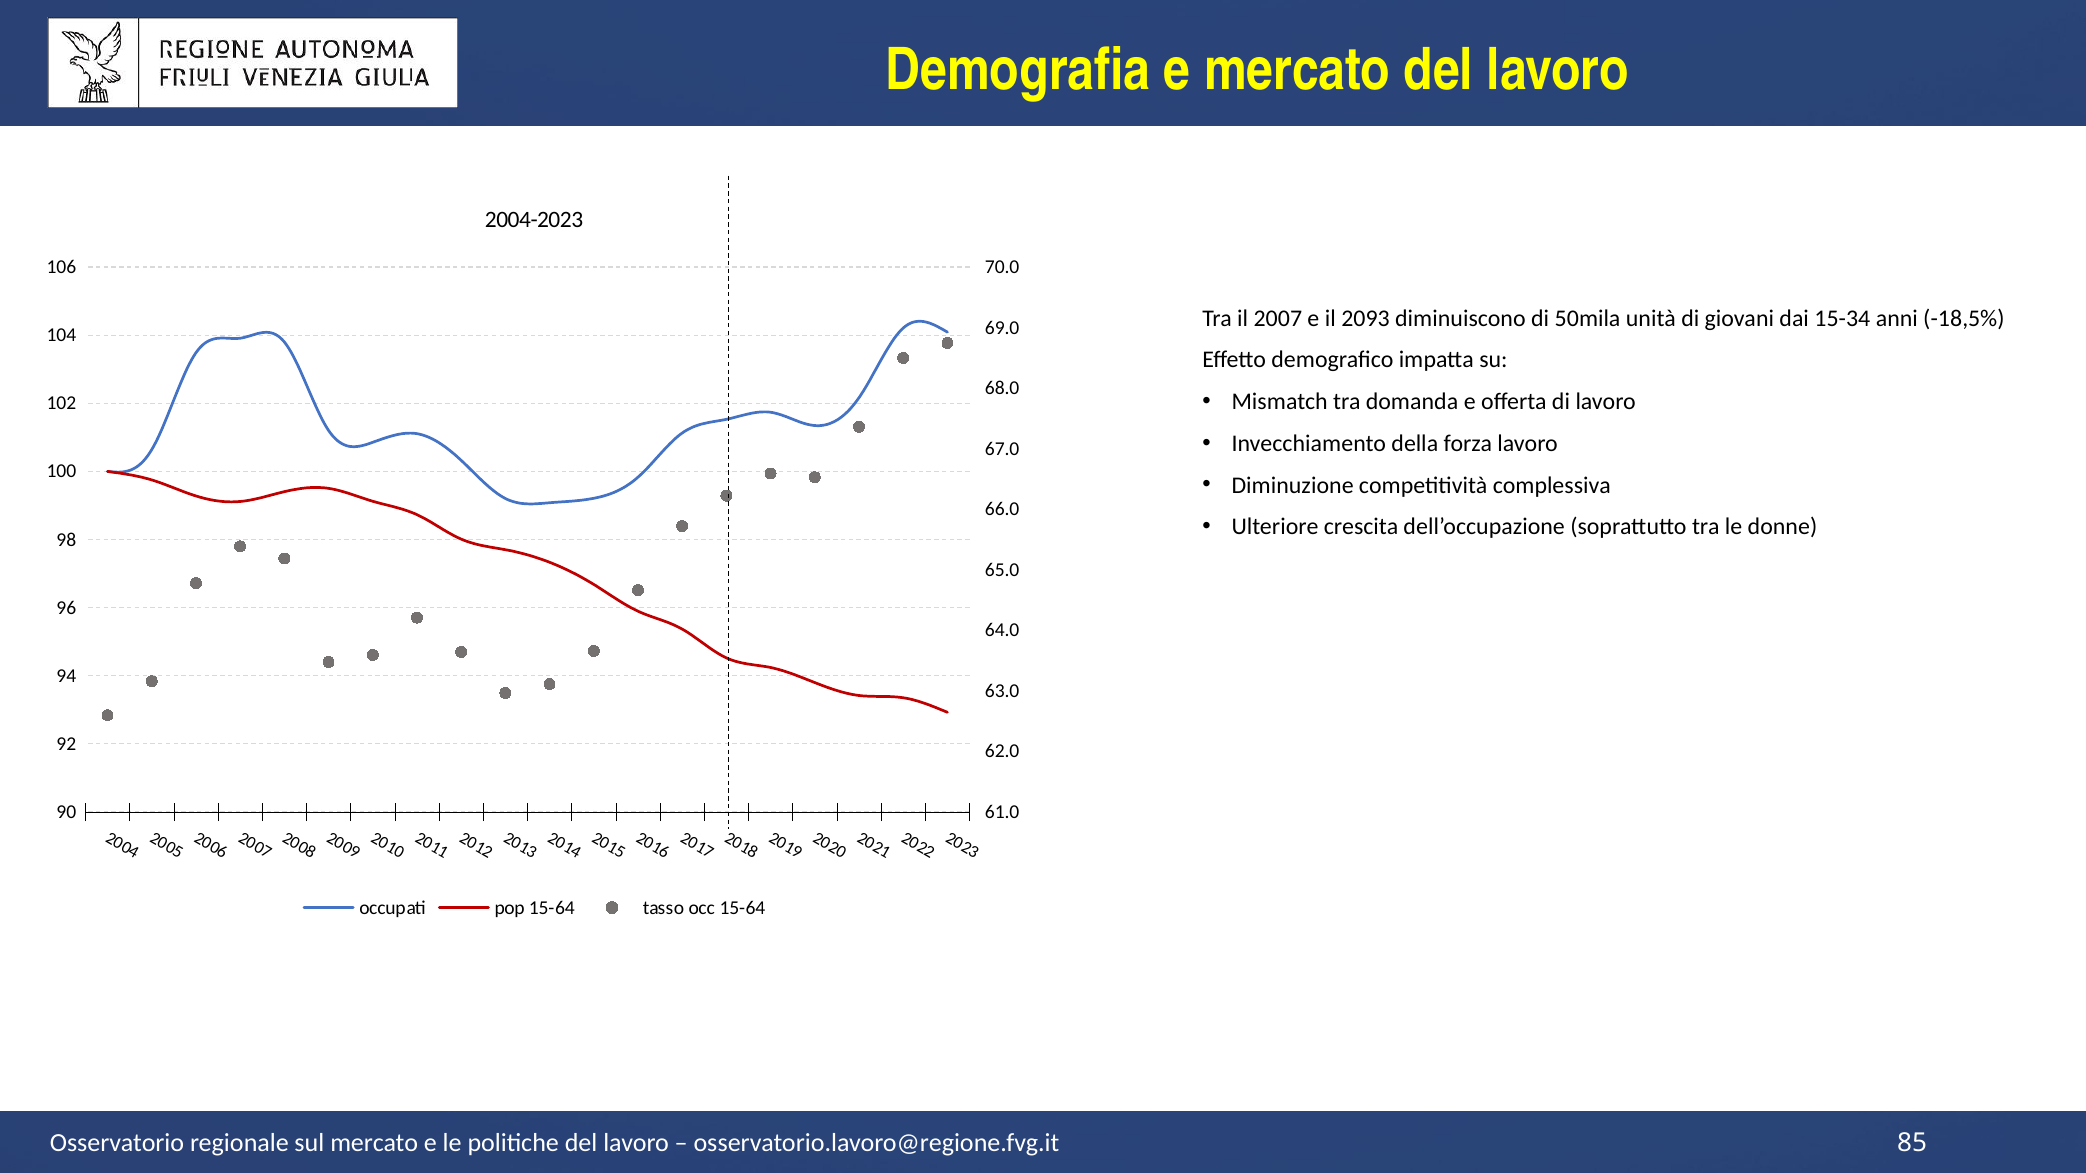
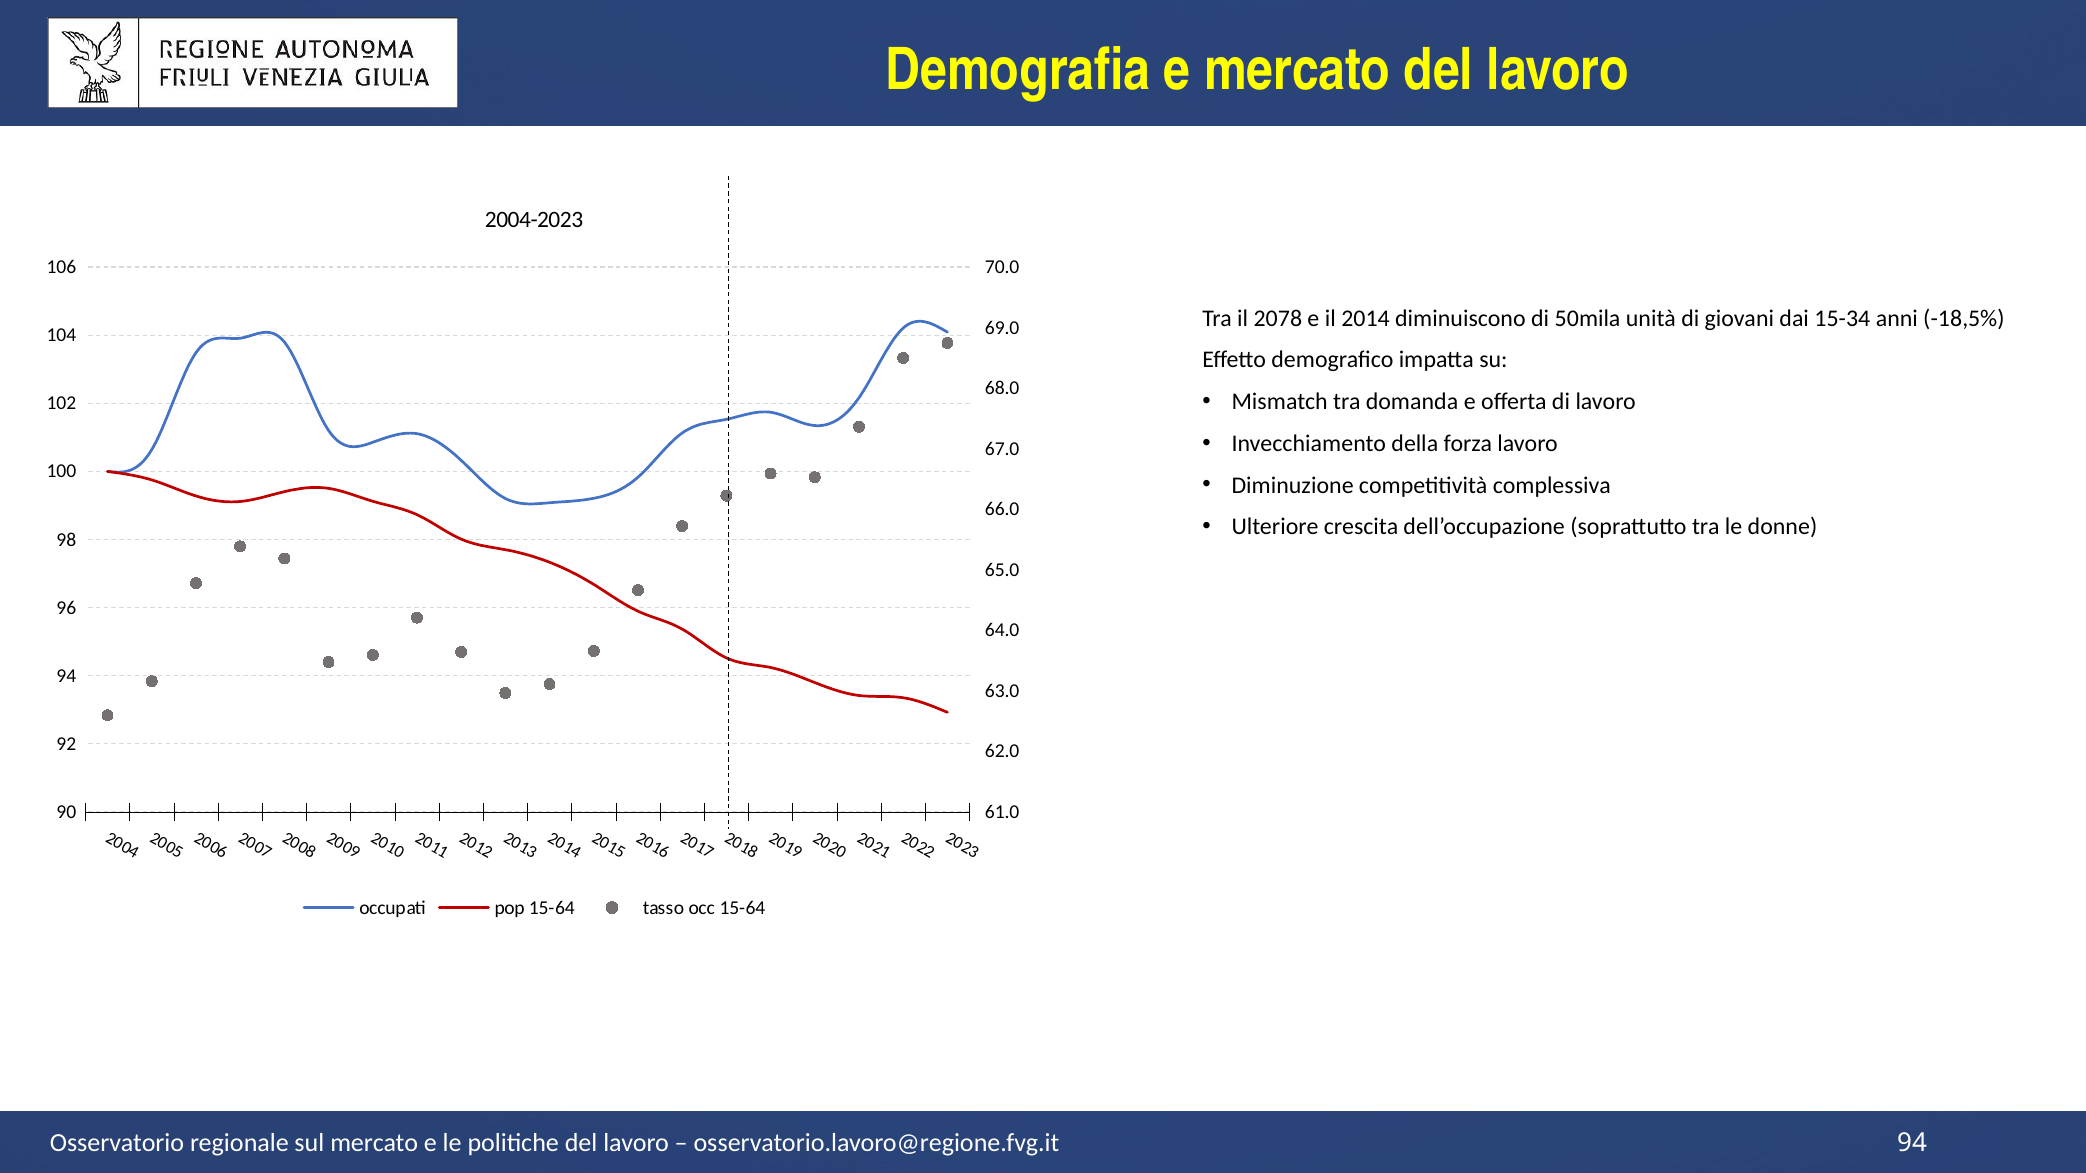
2007: 2007 -> 2078
2093: 2093 -> 2014
osservatorio.lavoro@regione.fvg.it 85: 85 -> 94
